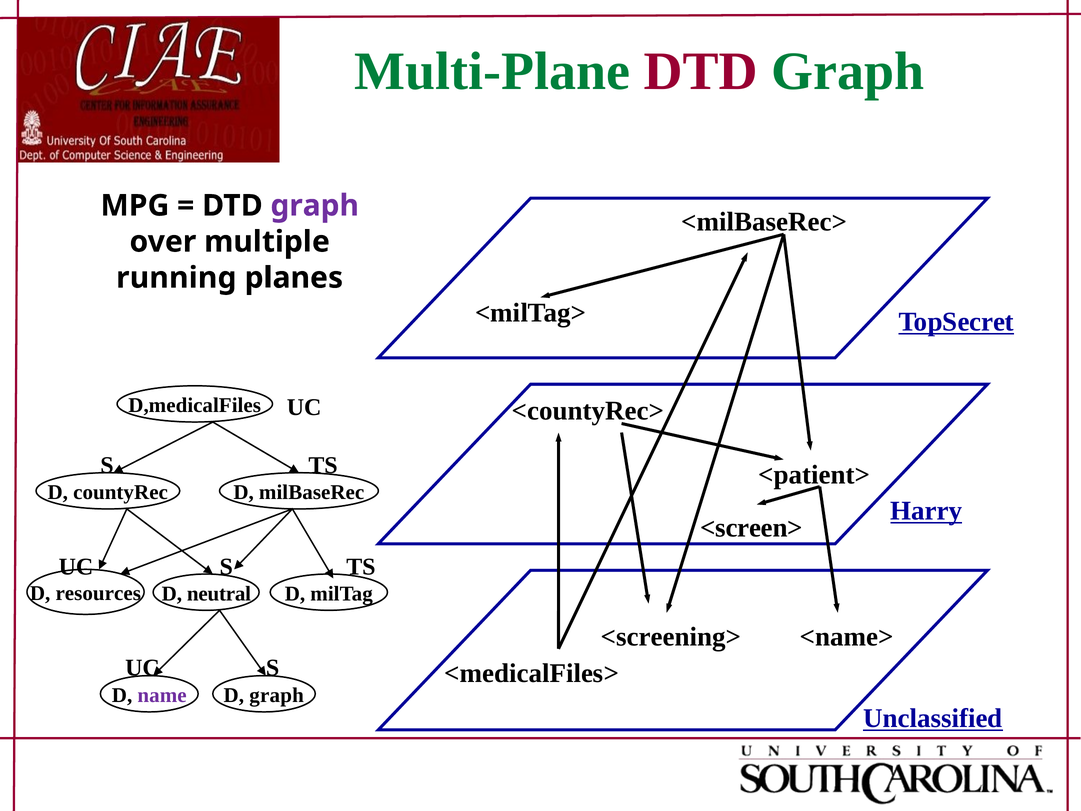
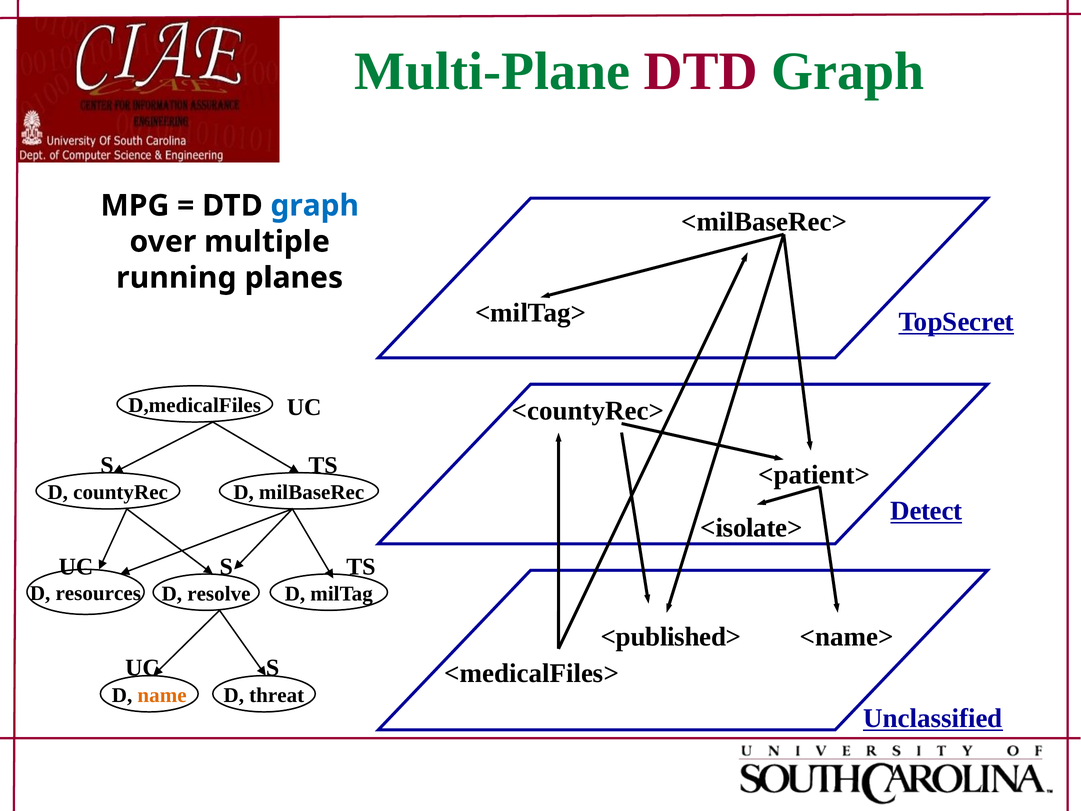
graph at (315, 206) colour: purple -> blue
Harry: Harry -> Detect
<screen>: <screen> -> <isolate>
neutral: neutral -> resolve
<screening>: <screening> -> <published>
name colour: purple -> orange
D graph: graph -> threat
